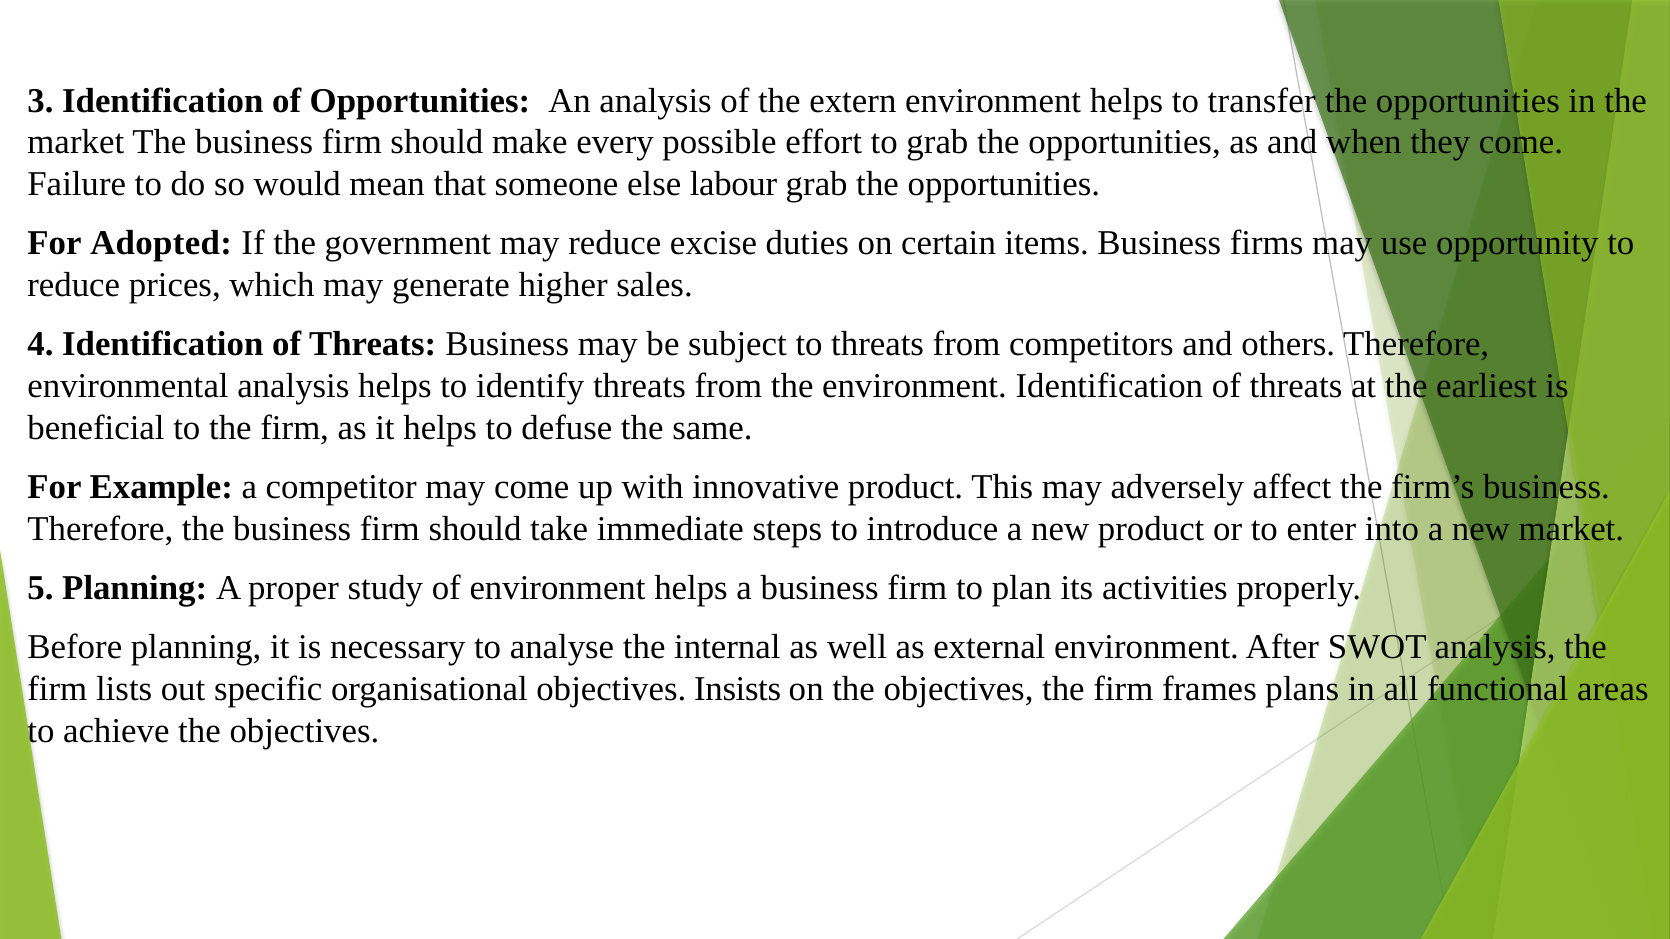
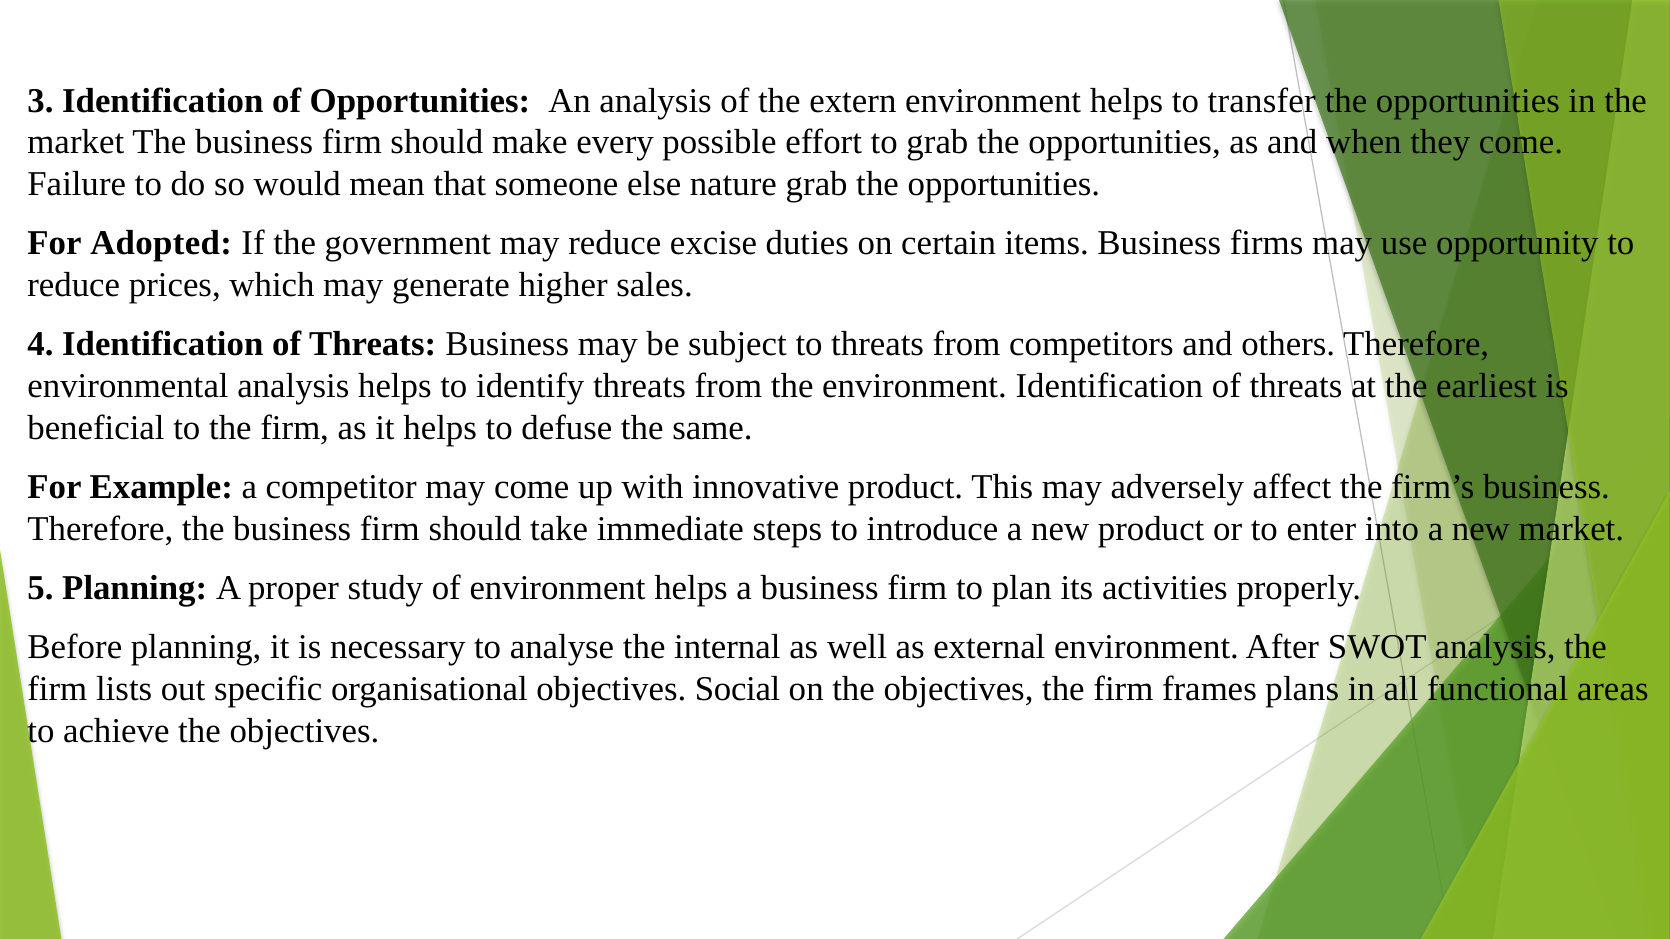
labour: labour -> nature
Insists: Insists -> Social
